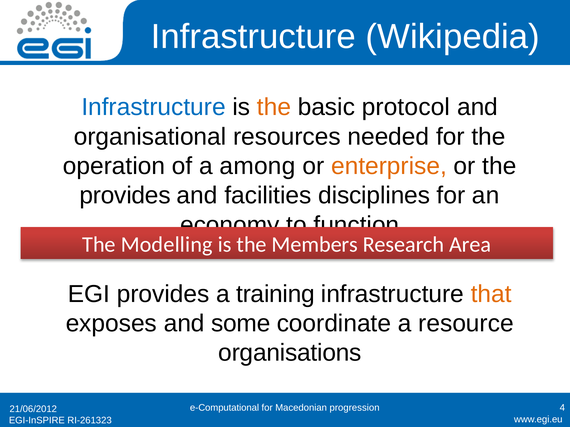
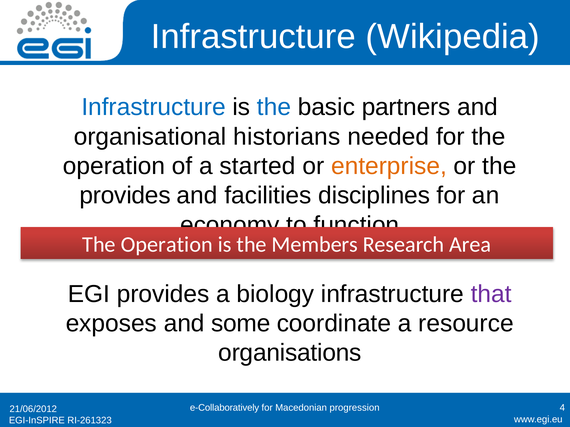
the at (274, 107) colour: orange -> blue
protocol: protocol -> partners
resources: resources -> historians
among: among -> started
Modelling at (167, 245): Modelling -> Operation
training: training -> biology
that colour: orange -> purple
e-Computational: e-Computational -> e-Collaboratively
